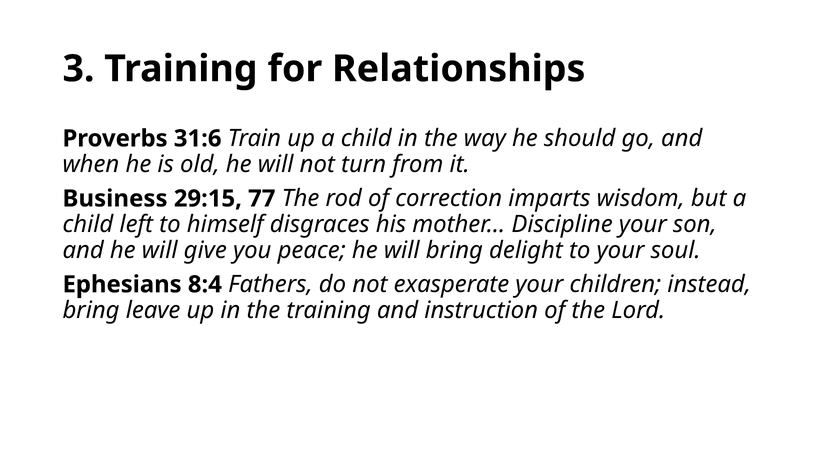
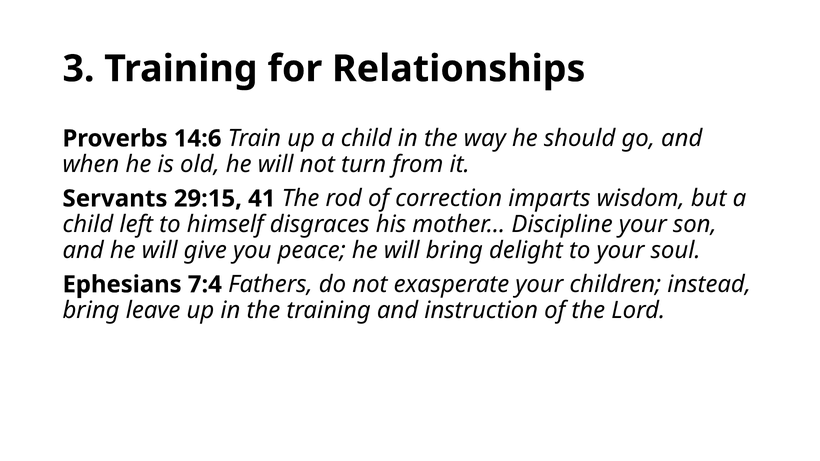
31:6: 31:6 -> 14:6
Business: Business -> Servants
77: 77 -> 41
8:4: 8:4 -> 7:4
